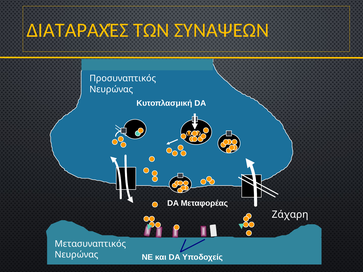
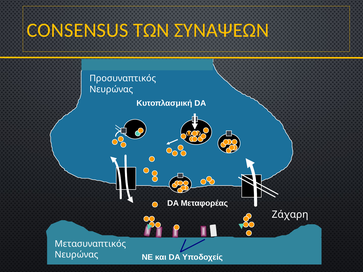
ΔΙΑΤΑΡΑΧΈΣ: ΔΙΑΤΑΡΑΧΈΣ -> CONSENSUS
